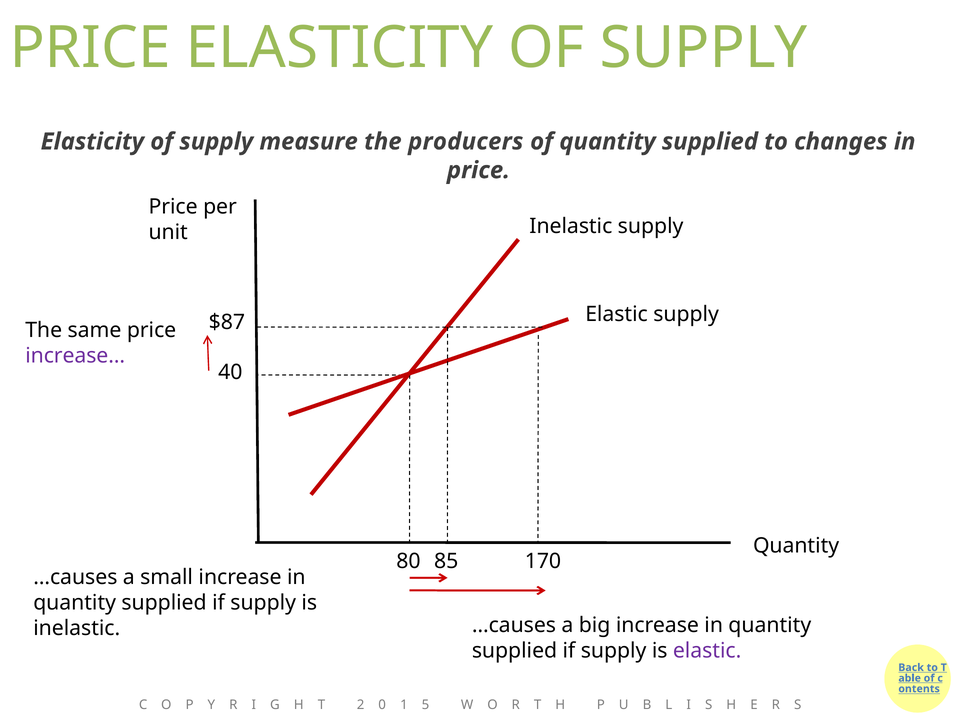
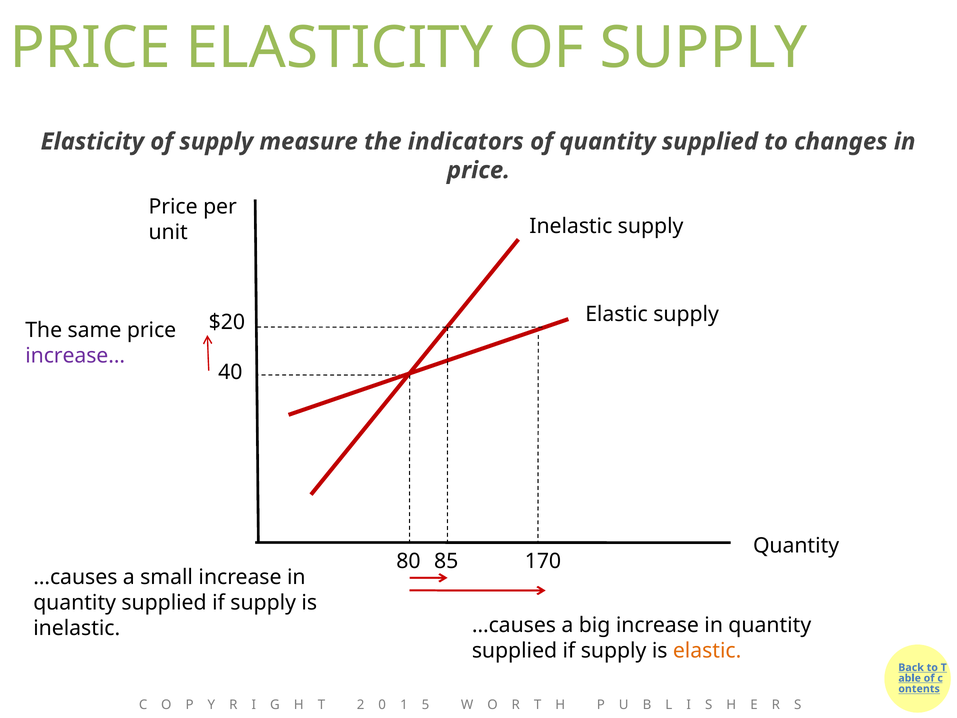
producers: producers -> indicators
$87: $87 -> $20
elastic at (707, 650) colour: purple -> orange
